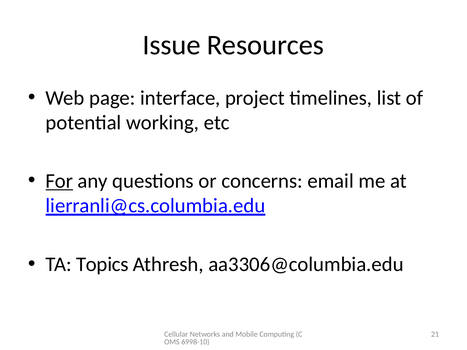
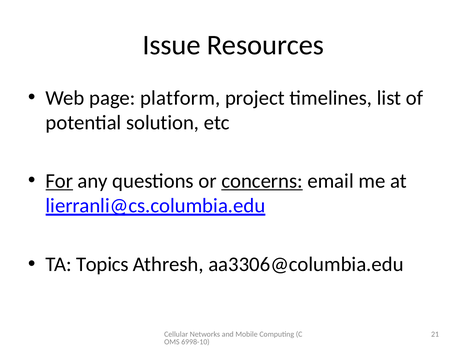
interface: interface -> platform
working: working -> solution
concerns underline: none -> present
